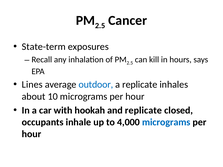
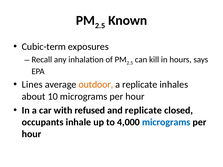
Cancer: Cancer -> Known
State-term: State-term -> Cubic-term
outdoor colour: blue -> orange
hookah: hookah -> refused
